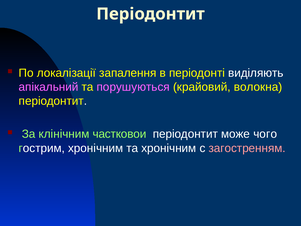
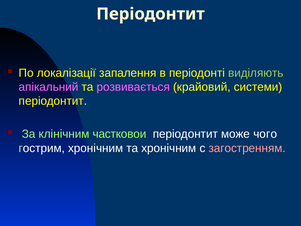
виділяють colour: white -> light green
порушуються: порушуються -> розвивається
волокна: волокна -> системи
